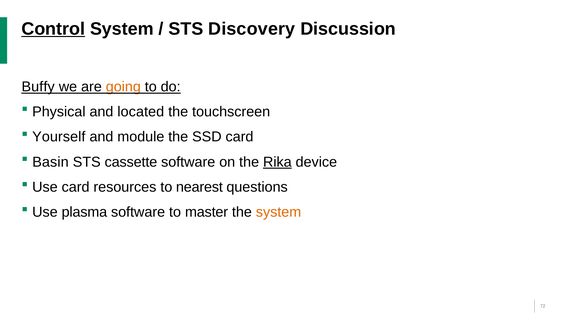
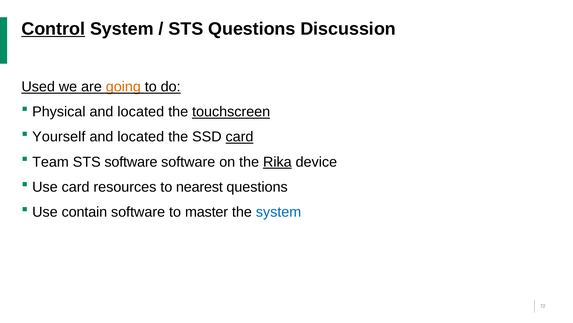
STS Discovery: Discovery -> Questions
Buffy: Buffy -> Used
touchscreen underline: none -> present
module at (141, 137): module -> located
card at (240, 137) underline: none -> present
Basin: Basin -> Team
STS cassette: cassette -> software
plasma: plasma -> contain
system at (279, 211) colour: orange -> blue
